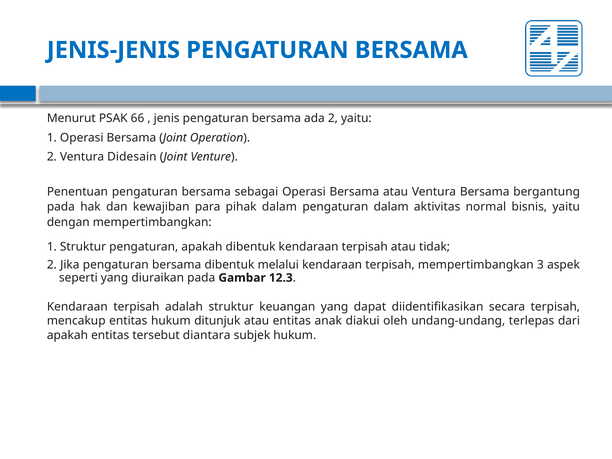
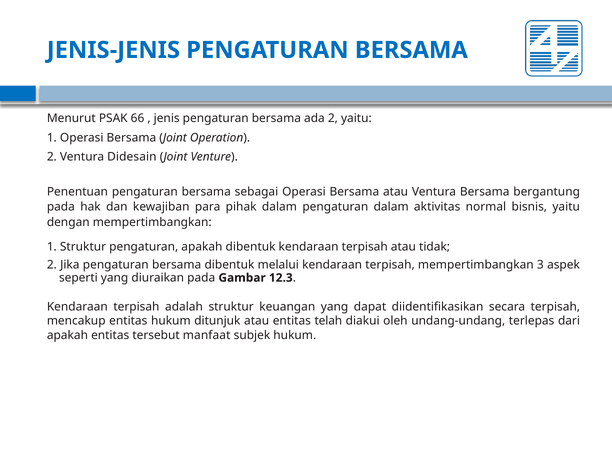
anak: anak -> telah
diantara: diantara -> manfaat
